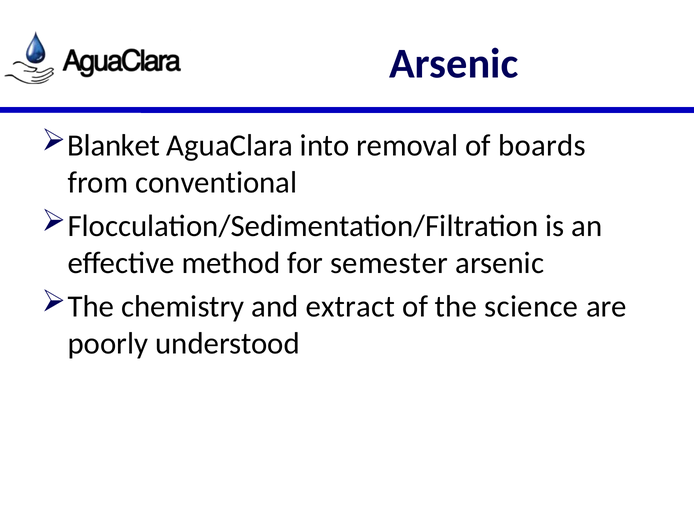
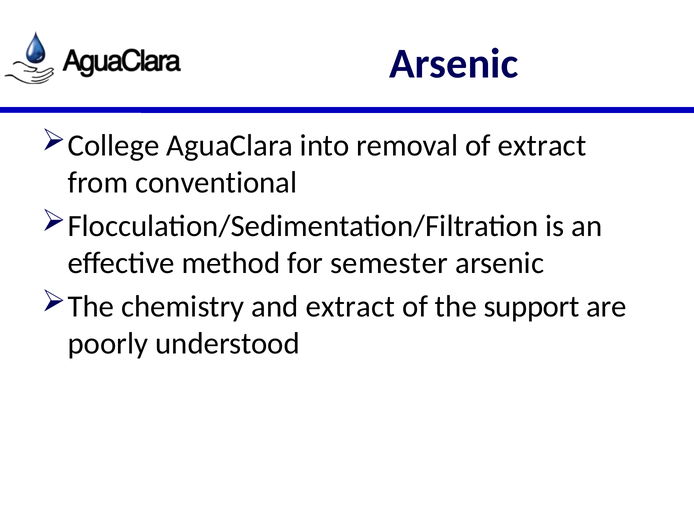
Blanket: Blanket -> College
of boards: boards -> extract
science: science -> support
